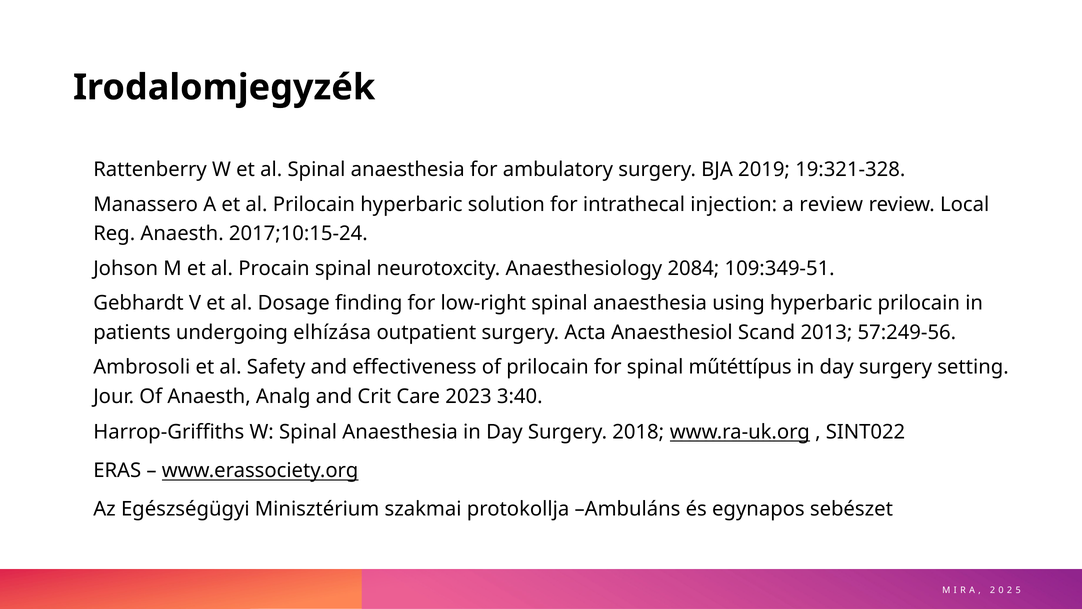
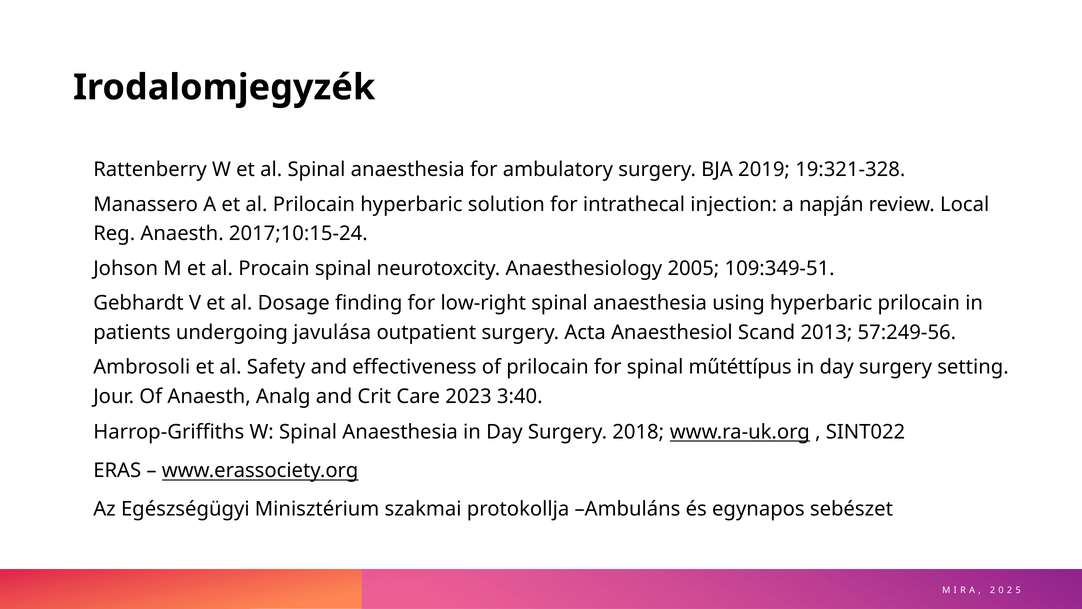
a review: review -> napján
2084: 2084 -> 2005
elhízása: elhízása -> javulása
